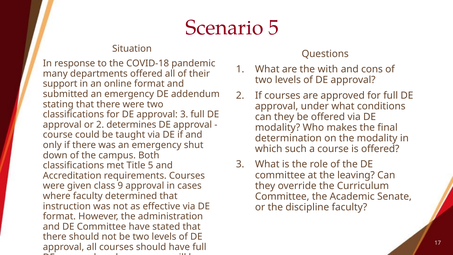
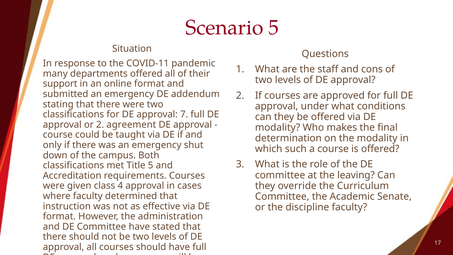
COVID-18: COVID-18 -> COVID-11
with: with -> staff
approval 3: 3 -> 7
determines: determines -> agreement
9: 9 -> 4
